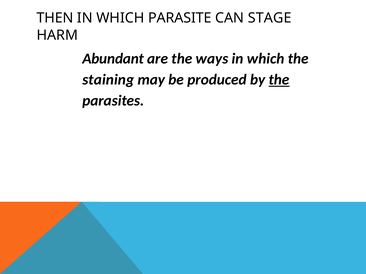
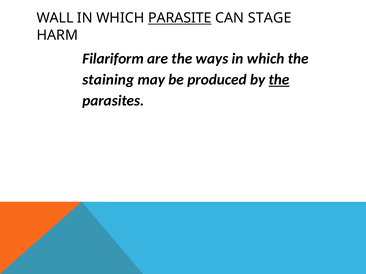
THEN: THEN -> WALL
PARASITE underline: none -> present
Abundant: Abundant -> Filariform
